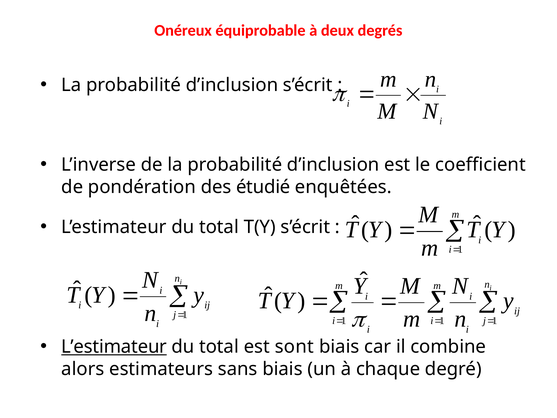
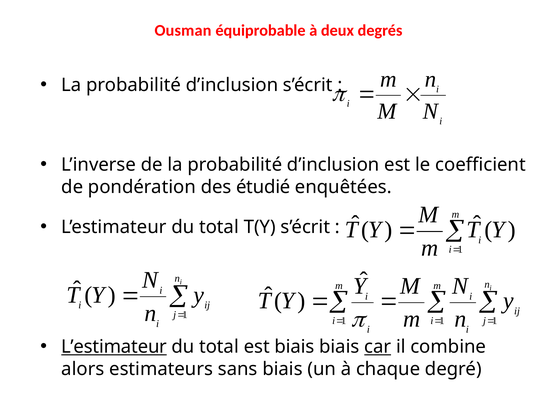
Onéreux: Onéreux -> Ousman
est sont: sont -> biais
car underline: none -> present
